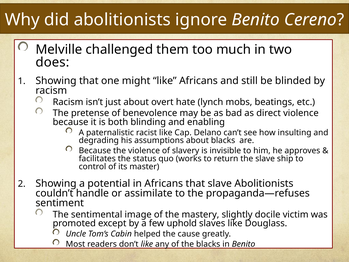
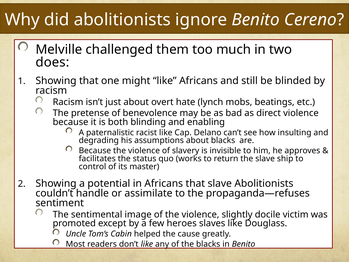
of the mastery: mastery -> violence
uphold: uphold -> heroes
